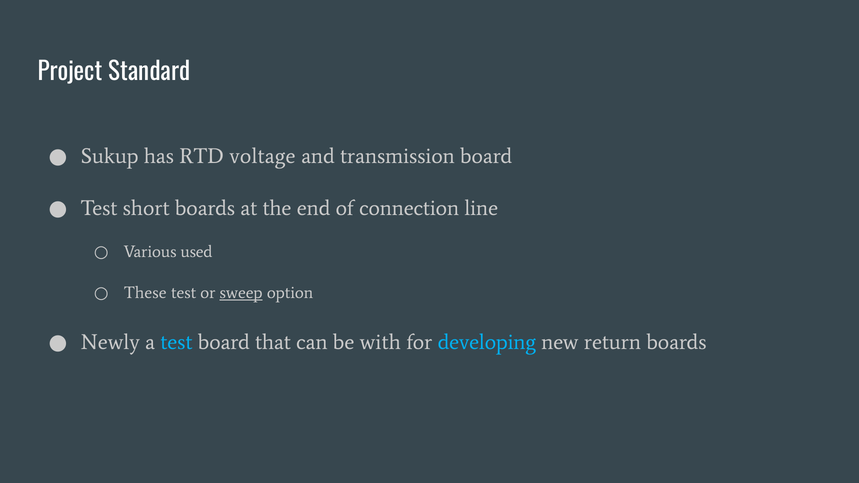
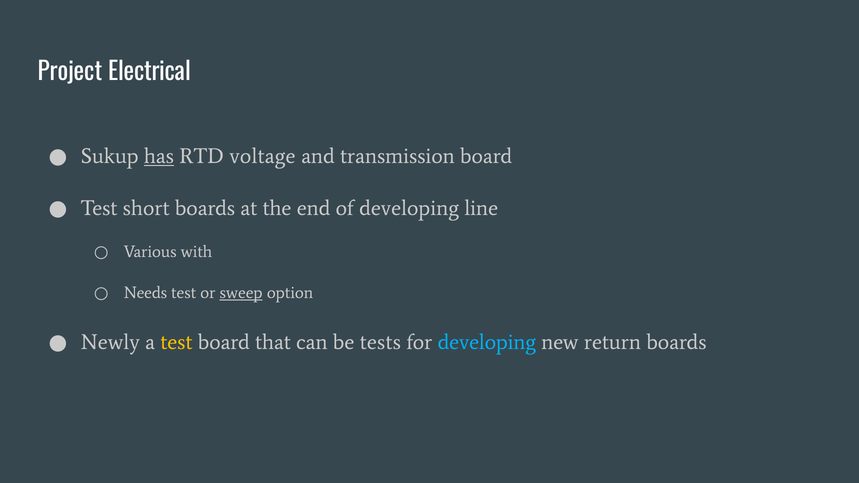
Standard: Standard -> Electrical
has underline: none -> present
of connection: connection -> developing
used: used -> with
These: These -> Needs
test at (176, 342) colour: light blue -> yellow
with: with -> tests
